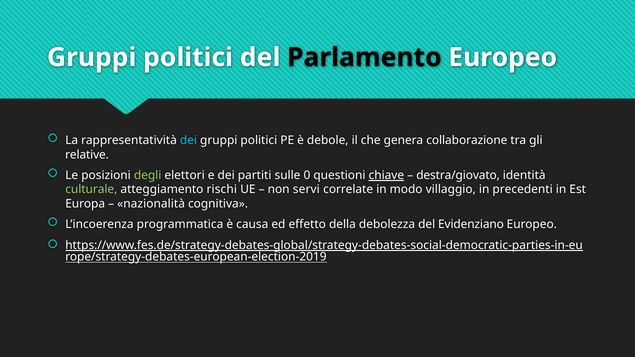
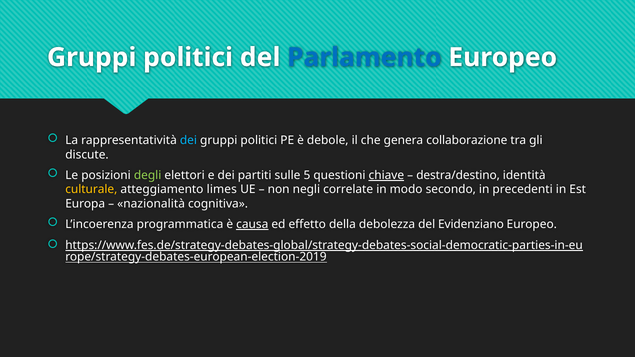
Parlamento colour: black -> blue
relative: relative -> discute
0: 0 -> 5
destra/giovato: destra/giovato -> destra/destino
culturale colour: light green -> yellow
rischi: rischi -> limes
servi: servi -> negli
villaggio: villaggio -> secondo
causa underline: none -> present
